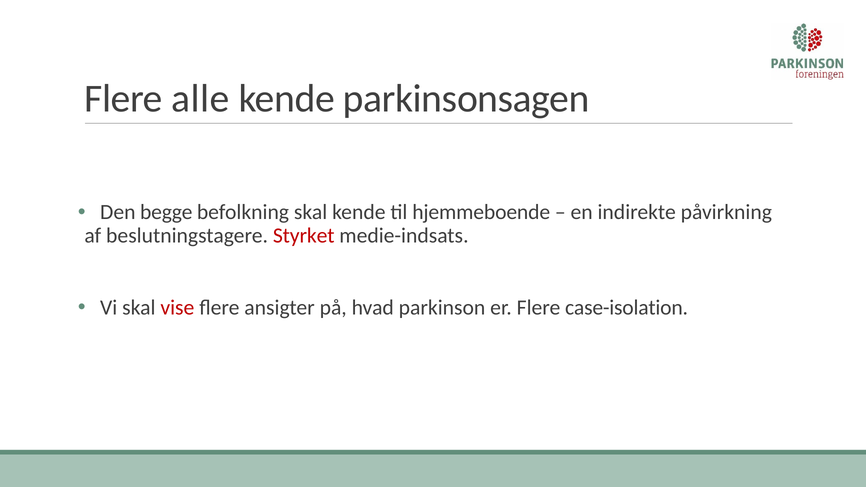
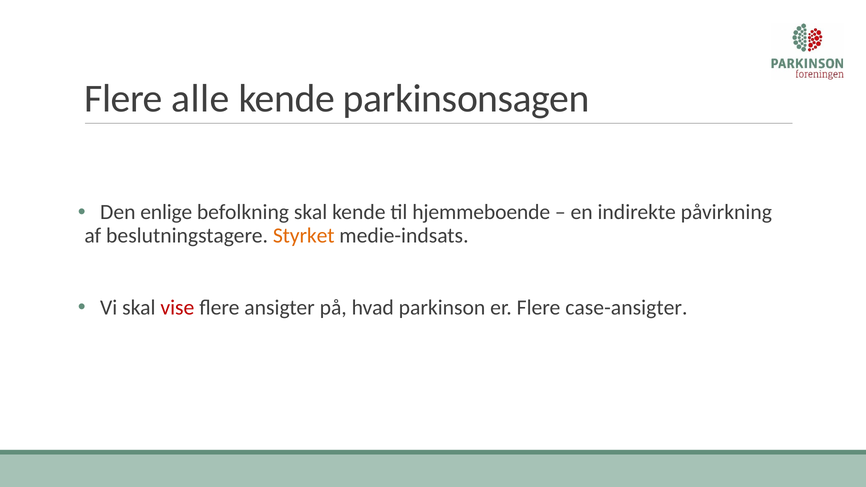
begge: begge -> enlige
Styrket colour: red -> orange
case-isolation: case-isolation -> case-ansigter
